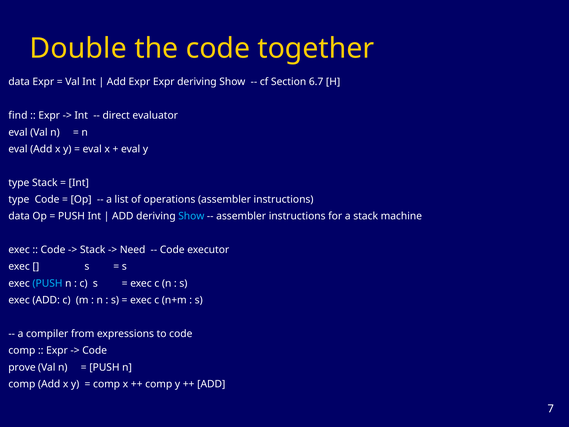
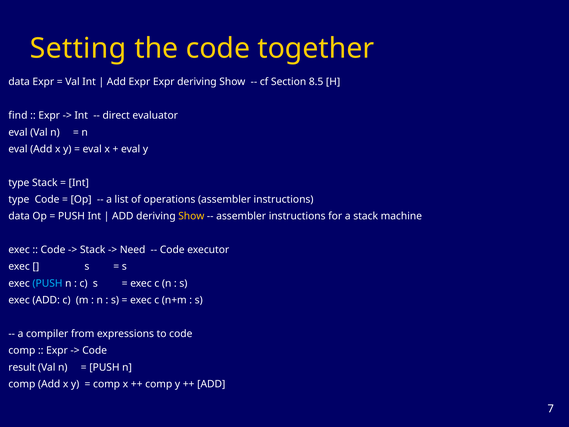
Double: Double -> Setting
6.7: 6.7 -> 8.5
Show at (191, 216) colour: light blue -> yellow
prove: prove -> result
